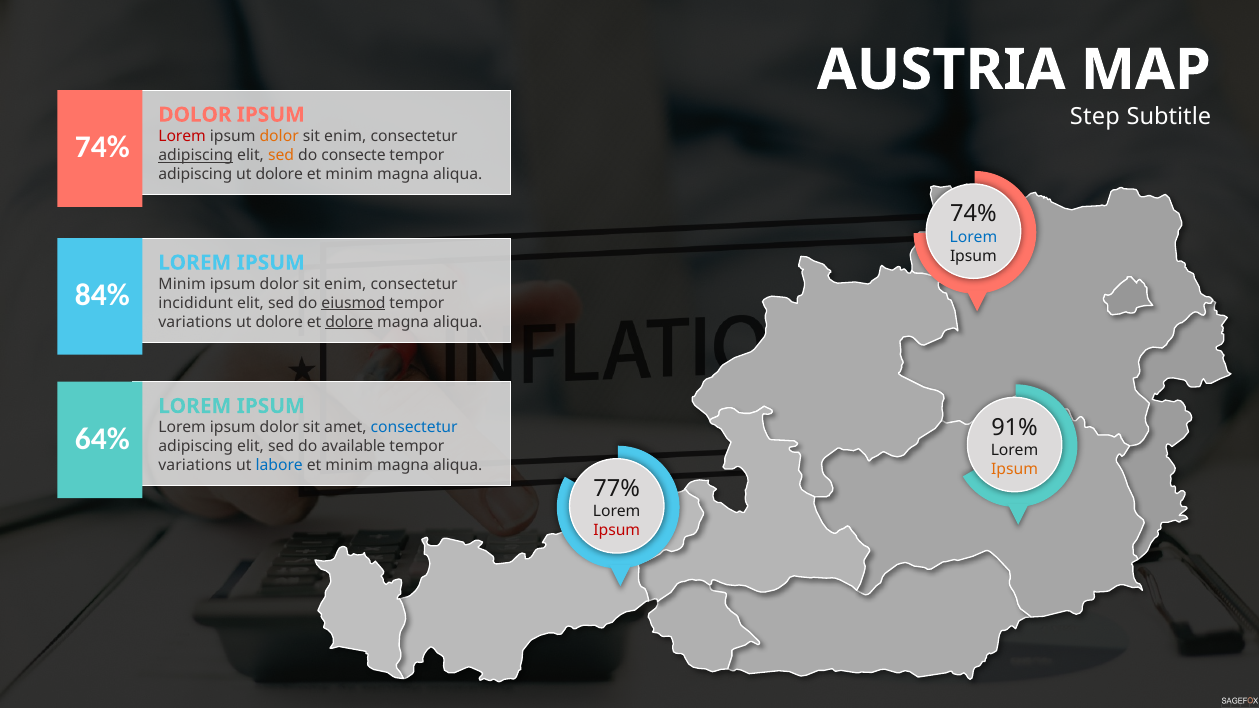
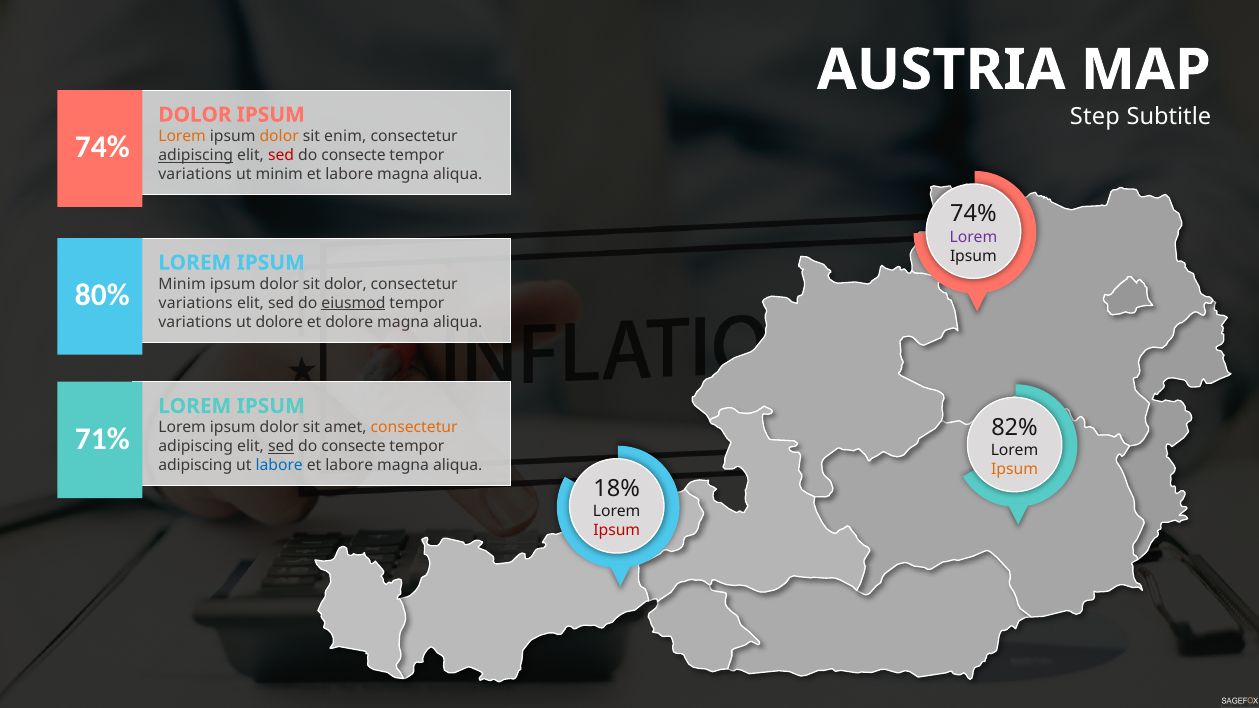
Lorem at (182, 136) colour: red -> orange
sed at (281, 155) colour: orange -> red
adipiscing at (195, 174): adipiscing -> variations
dolore at (279, 174): dolore -> minim
minim at (349, 174): minim -> labore
Lorem at (973, 237) colour: blue -> purple
enim at (345, 284): enim -> dolor
84%: 84% -> 80%
incididunt at (196, 303): incididunt -> variations
dolore at (349, 322) underline: present -> none
91%: 91% -> 82%
consectetur at (414, 428) colour: blue -> orange
64%: 64% -> 71%
sed at (281, 447) underline: none -> present
available at (354, 447): available -> consecte
variations at (195, 466): variations -> adipiscing
minim at (349, 466): minim -> labore
77%: 77% -> 18%
